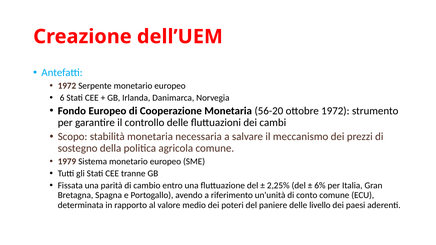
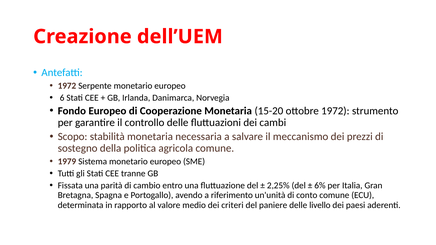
56-20: 56-20 -> 15-20
poteri: poteri -> criteri
